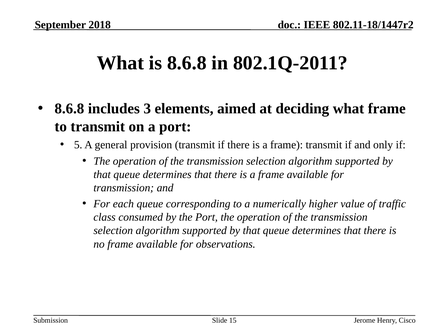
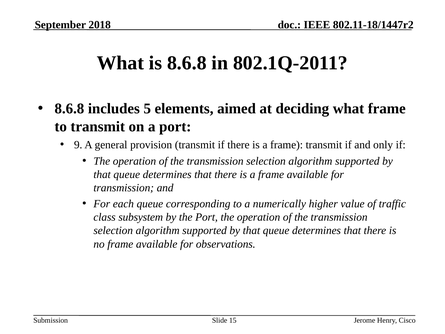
3: 3 -> 5
5: 5 -> 9
consumed: consumed -> subsystem
